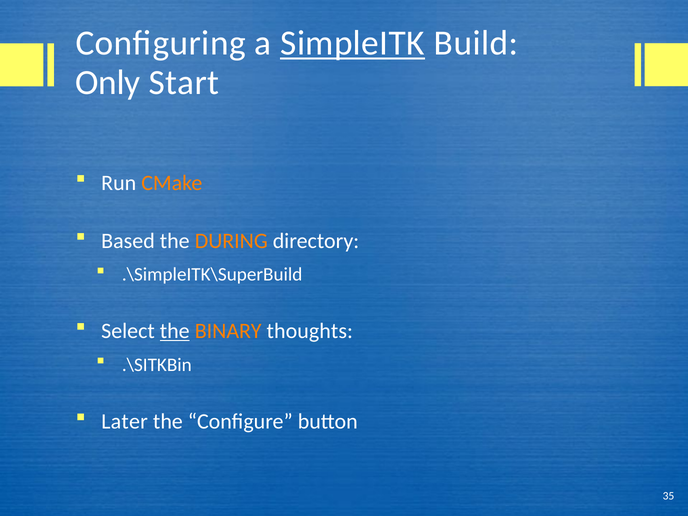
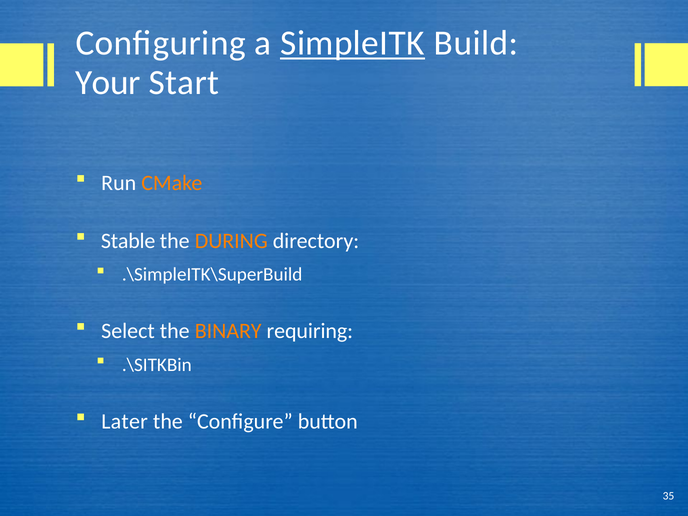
Only: Only -> Your
Based: Based -> Stable
the at (175, 331) underline: present -> none
thoughts: thoughts -> requiring
